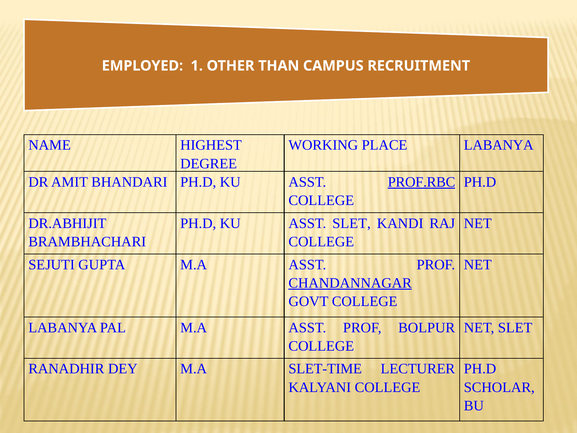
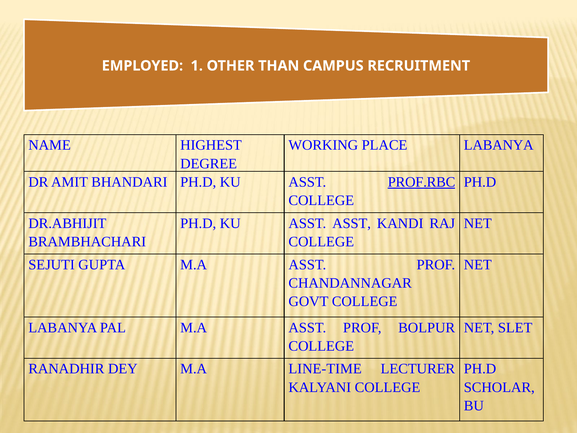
ASST SLET: SLET -> ASST
CHANDANNAGAR underline: present -> none
SLET-TIME: SLET-TIME -> LINE-TIME
